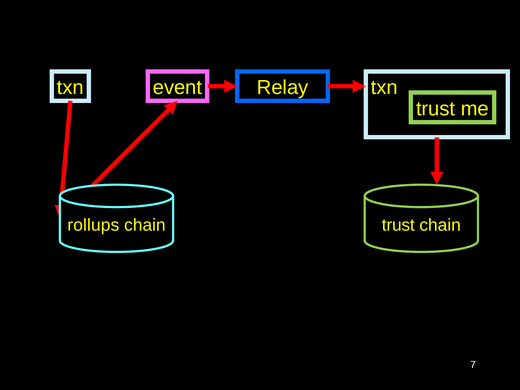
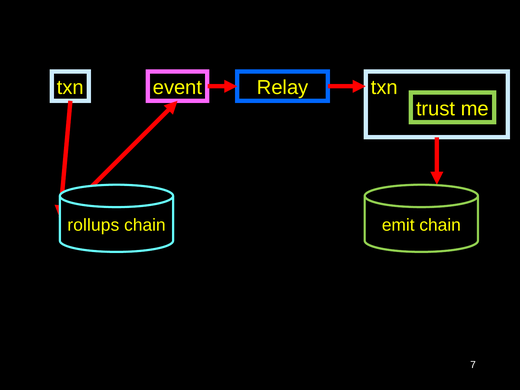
chain trust: trust -> emit
